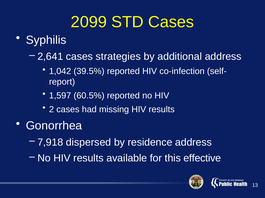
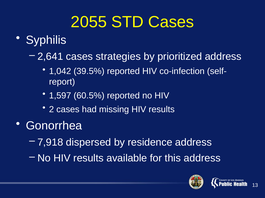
2099: 2099 -> 2055
additional: additional -> prioritized
this effective: effective -> address
